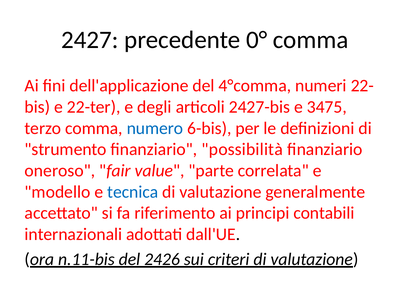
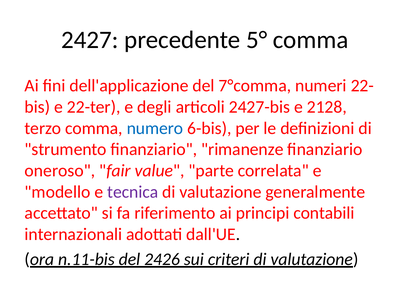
0°: 0° -> 5°
4°comma: 4°comma -> 7°comma
3475: 3475 -> 2128
possibilità: possibilità -> rimanenze
tecnica colour: blue -> purple
